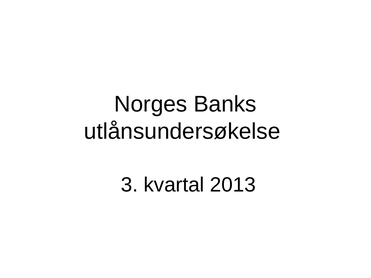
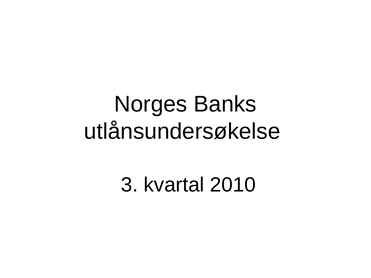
2013: 2013 -> 2010
